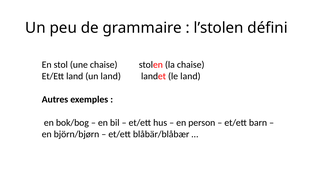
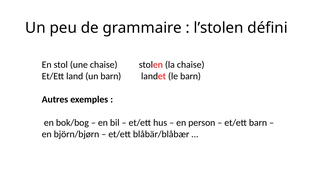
un land: land -> barn
le land: land -> barn
